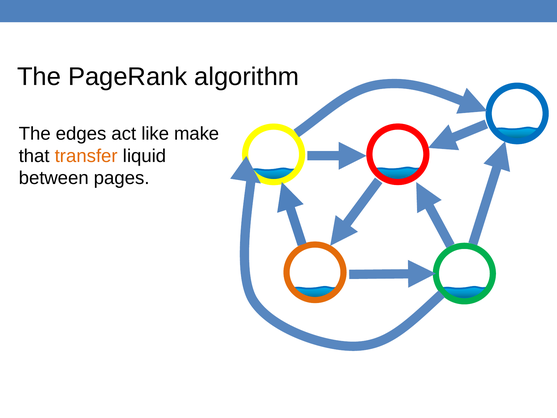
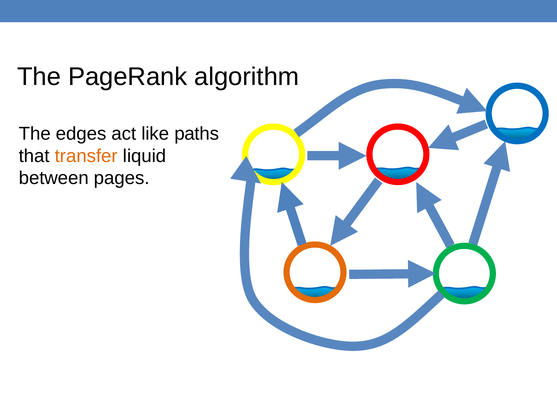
make: make -> paths
